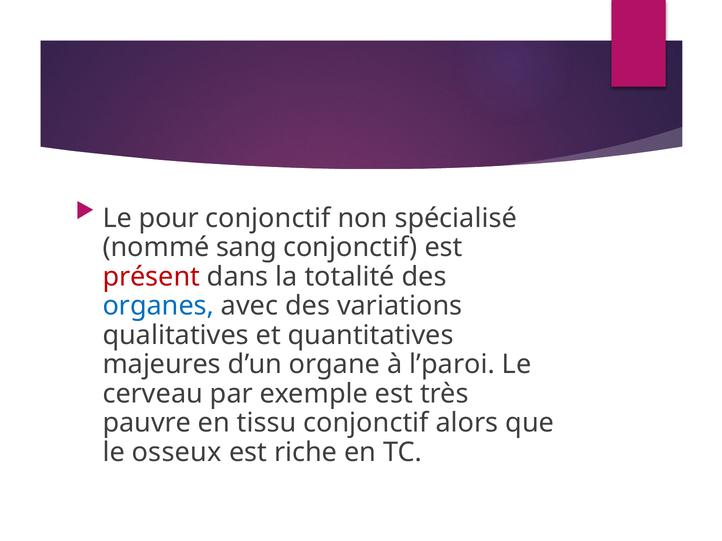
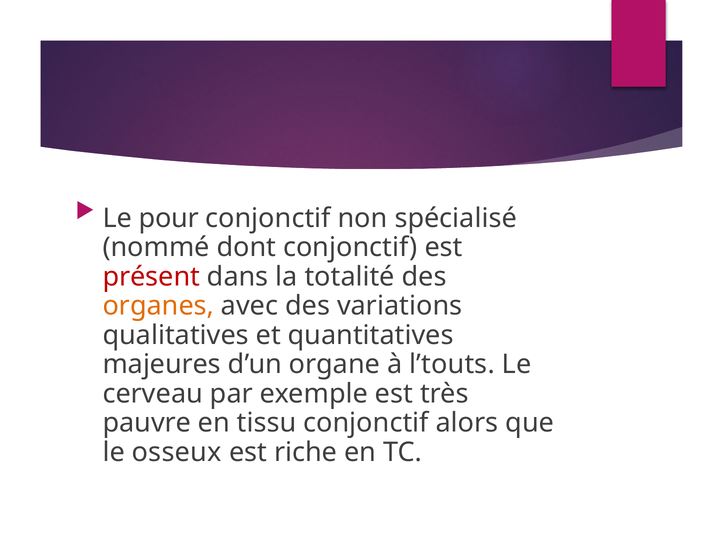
sang: sang -> dont
organes colour: blue -> orange
l’paroi: l’paroi -> l’touts
